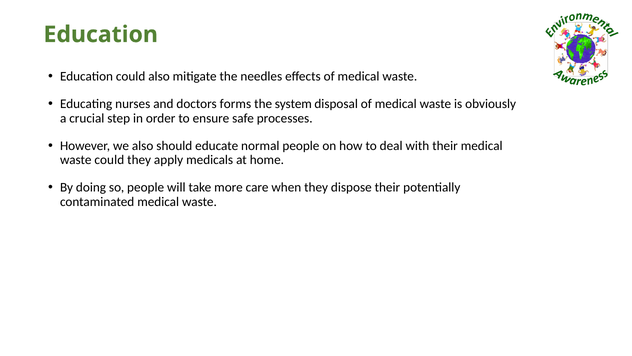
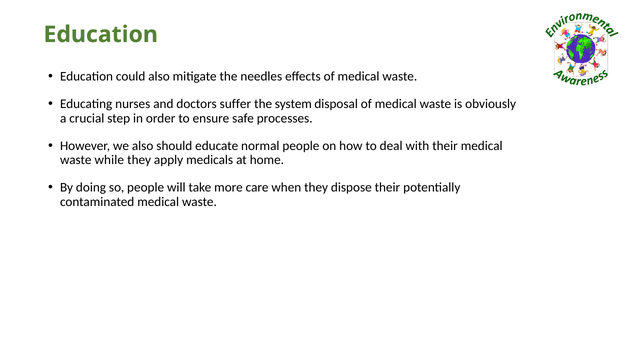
forms: forms -> suffer
waste could: could -> while
